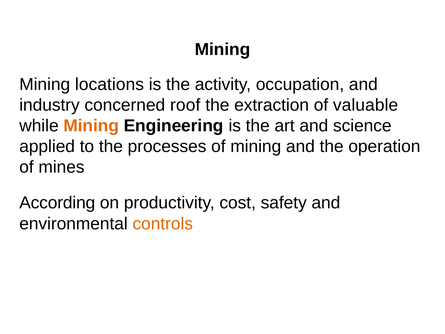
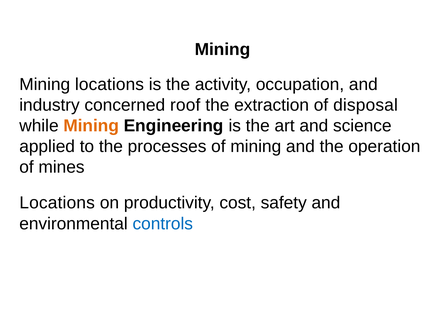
valuable: valuable -> disposal
According at (57, 203): According -> Locations
controls colour: orange -> blue
